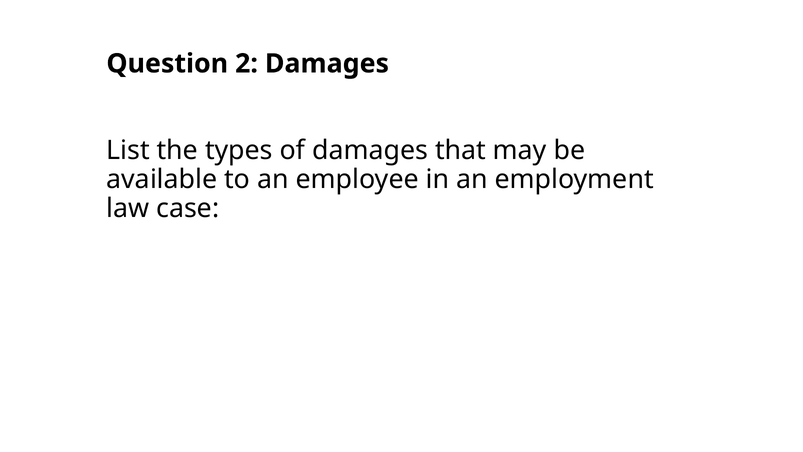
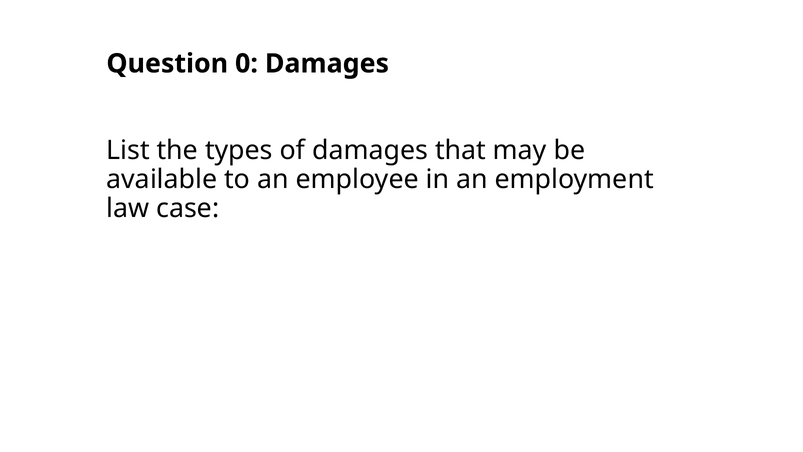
2: 2 -> 0
